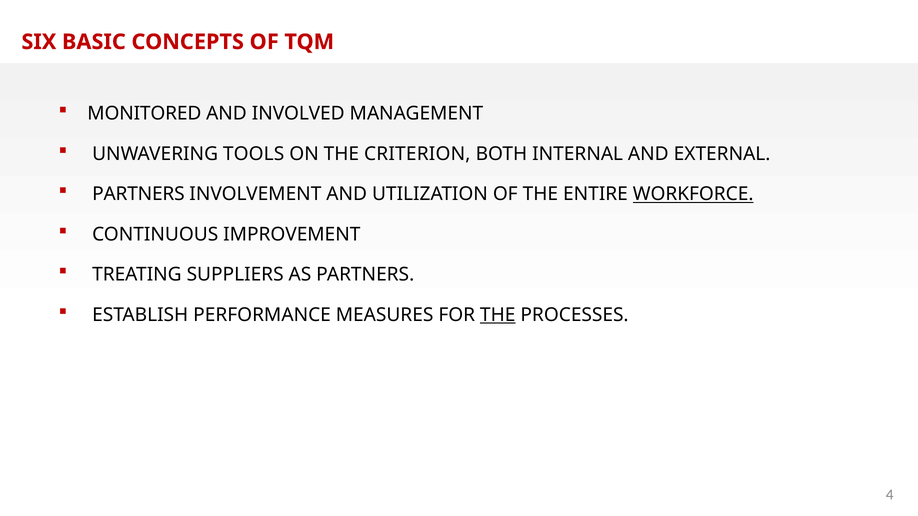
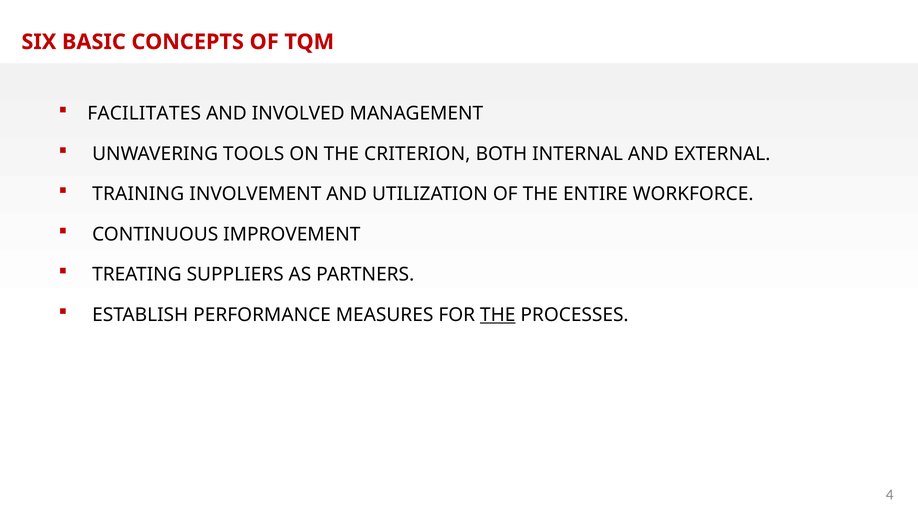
MONITORED: MONITORED -> FACILITATES
PARTNERS at (138, 194): PARTNERS -> TRAINING
WORKFORCE underline: present -> none
